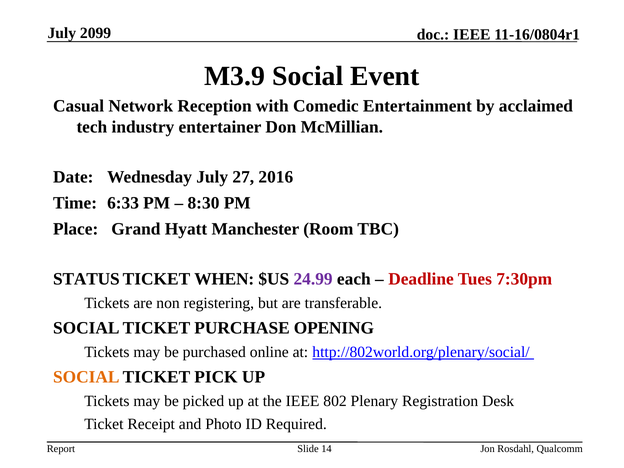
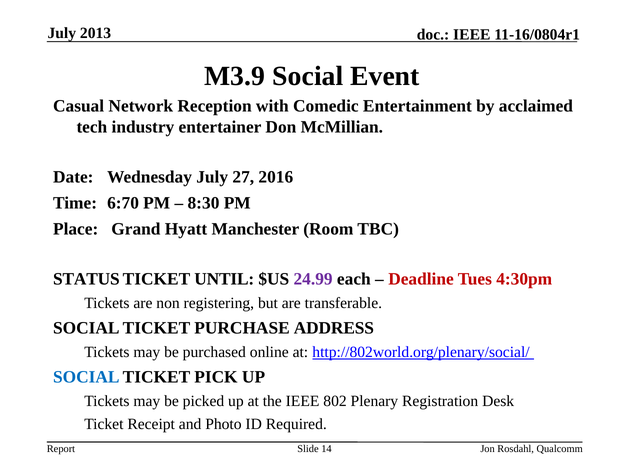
2099: 2099 -> 2013
6:33: 6:33 -> 6:70
WHEN: WHEN -> UNTIL
7:30pm: 7:30pm -> 4:30pm
OPENING: OPENING -> ADDRESS
SOCIAL at (86, 377) colour: orange -> blue
